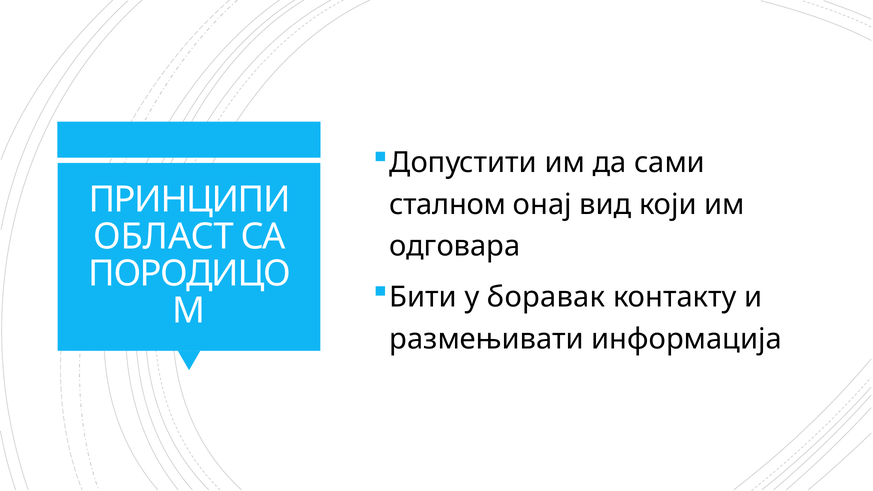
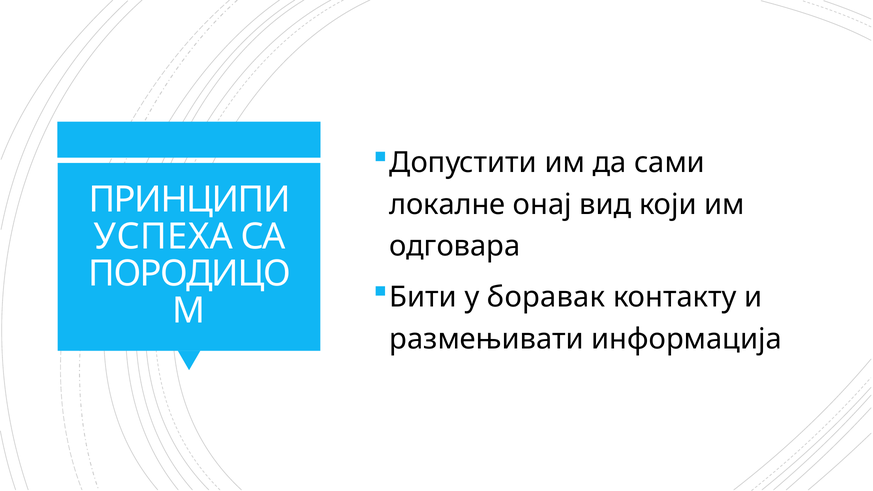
сталном: сталном -> локалне
ОБЛАСТ: ОБЛАСТ -> УСПЕХА
